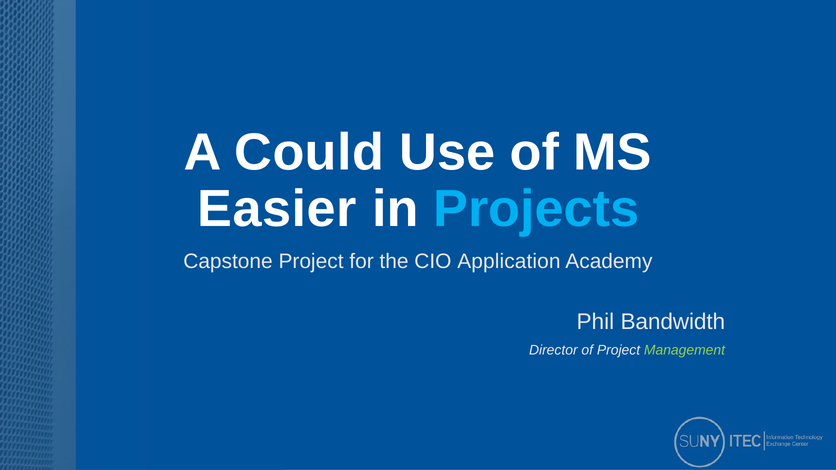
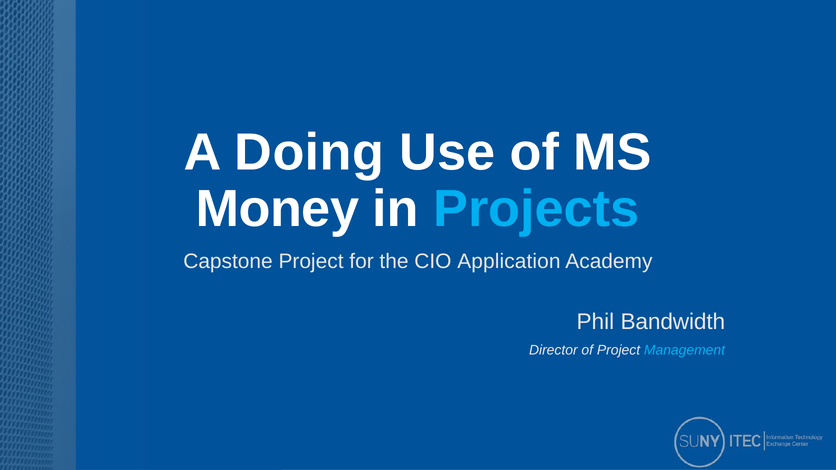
Could: Could -> Doing
Easier: Easier -> Money
Management colour: light green -> light blue
